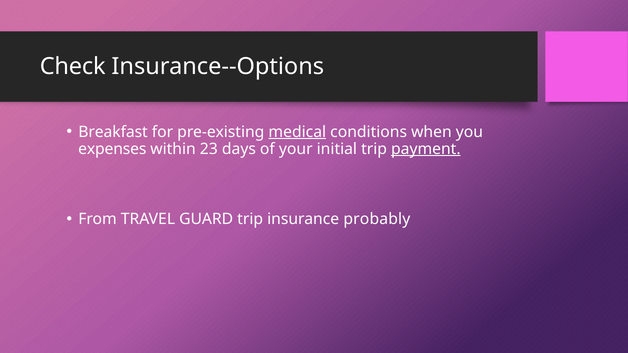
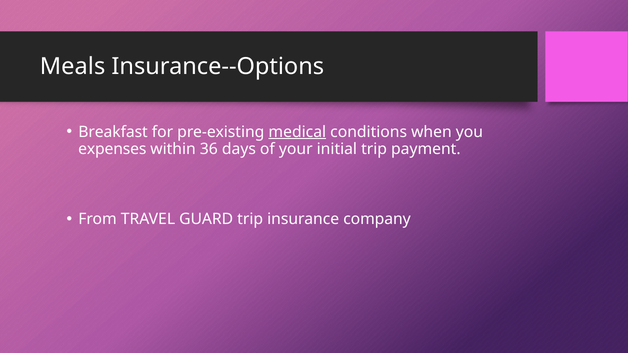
Check: Check -> Meals
23: 23 -> 36
payment underline: present -> none
probably: probably -> company
